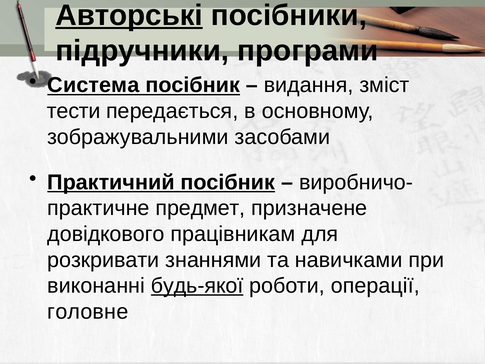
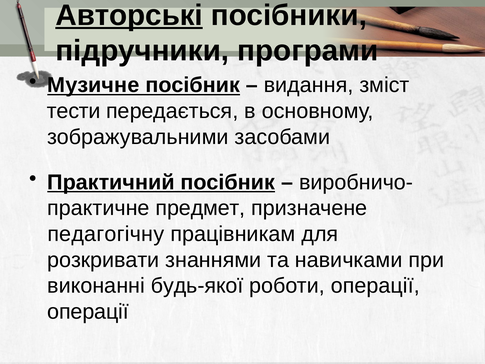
Система: Система -> Музичне
довідкового: довідкового -> педагогічну
будь-якої underline: present -> none
головне at (88, 311): головне -> операції
